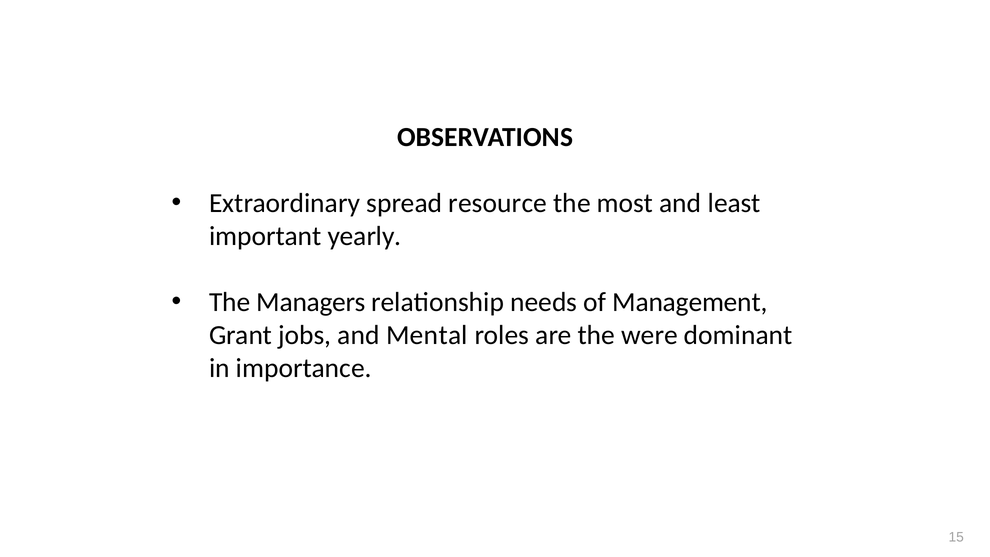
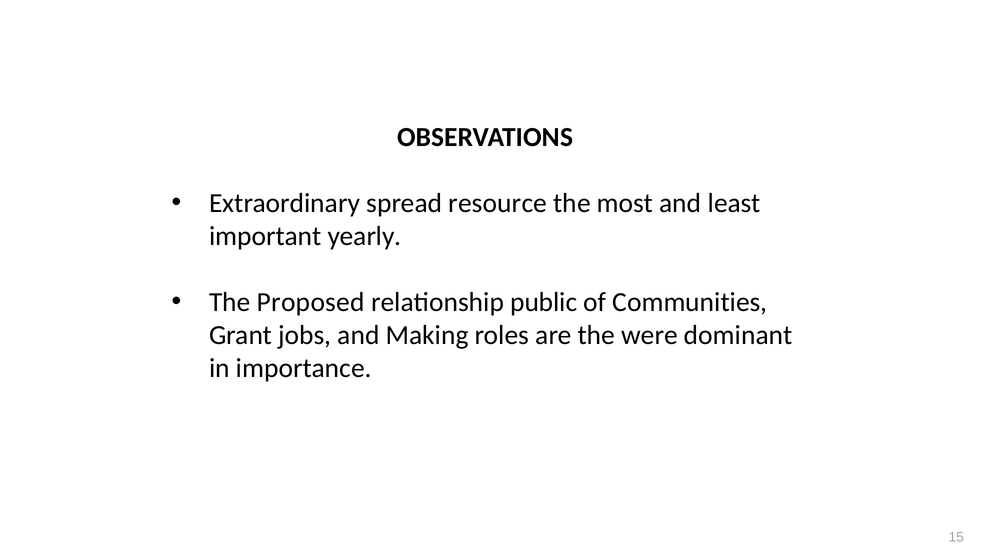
Managers: Managers -> Proposed
needs: needs -> public
Management: Management -> Communities
Mental: Mental -> Making
